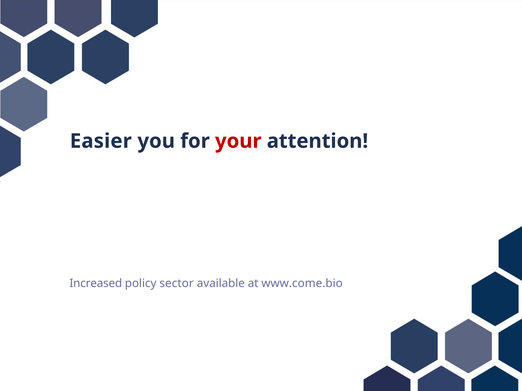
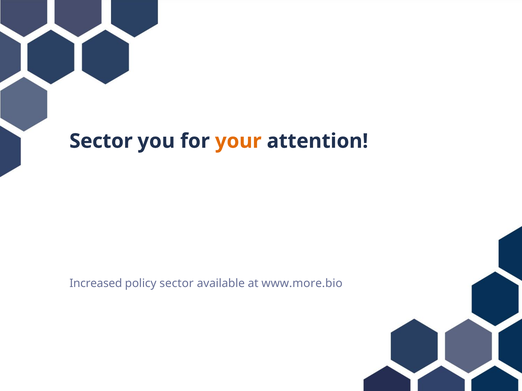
Easier at (101, 141): Easier -> Sector
your colour: red -> orange
www.come.bio: www.come.bio -> www.more.bio
